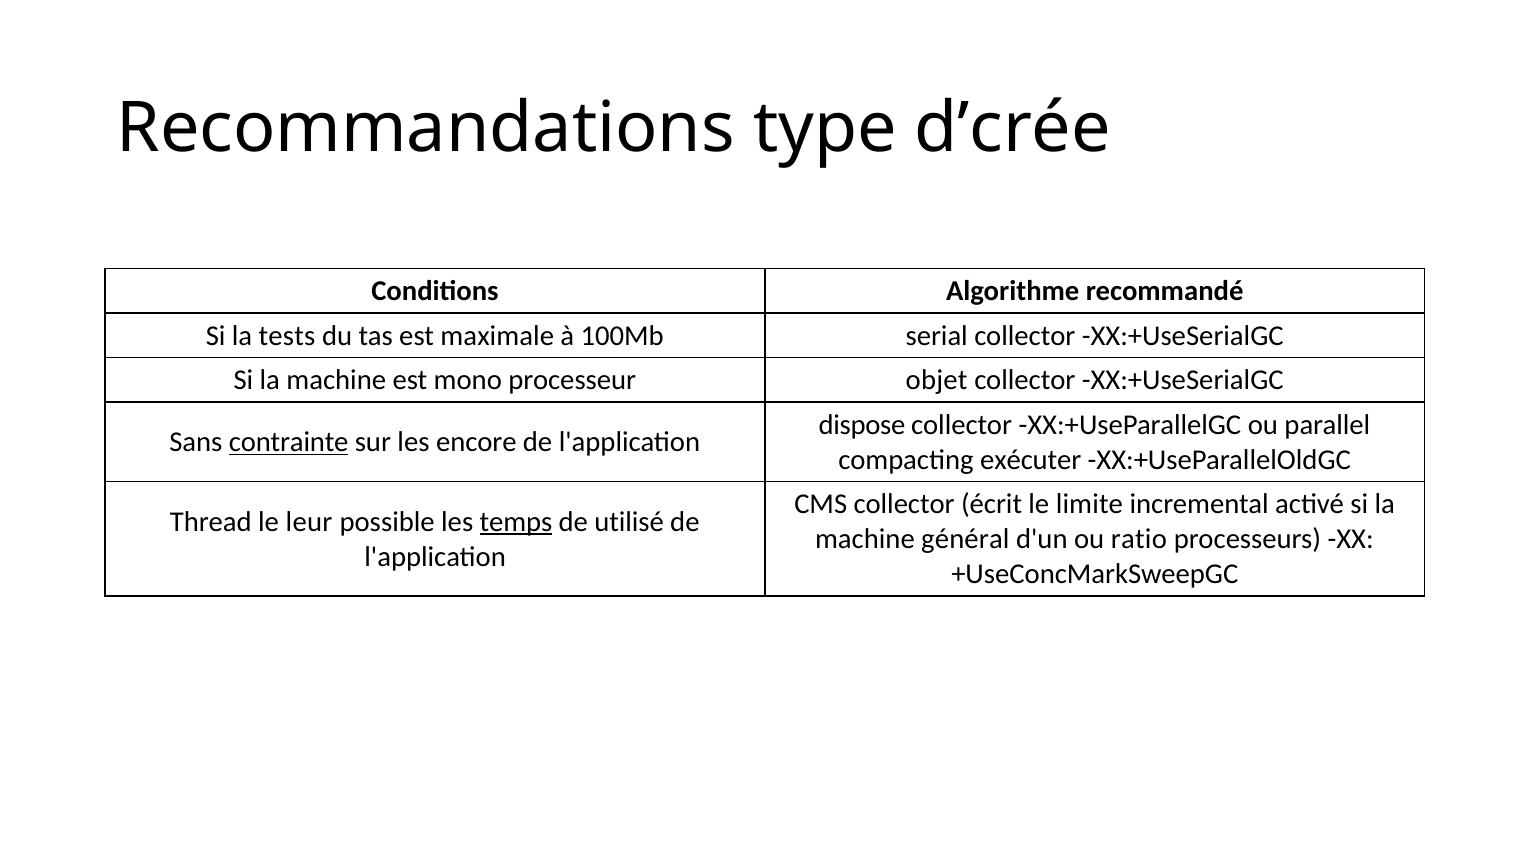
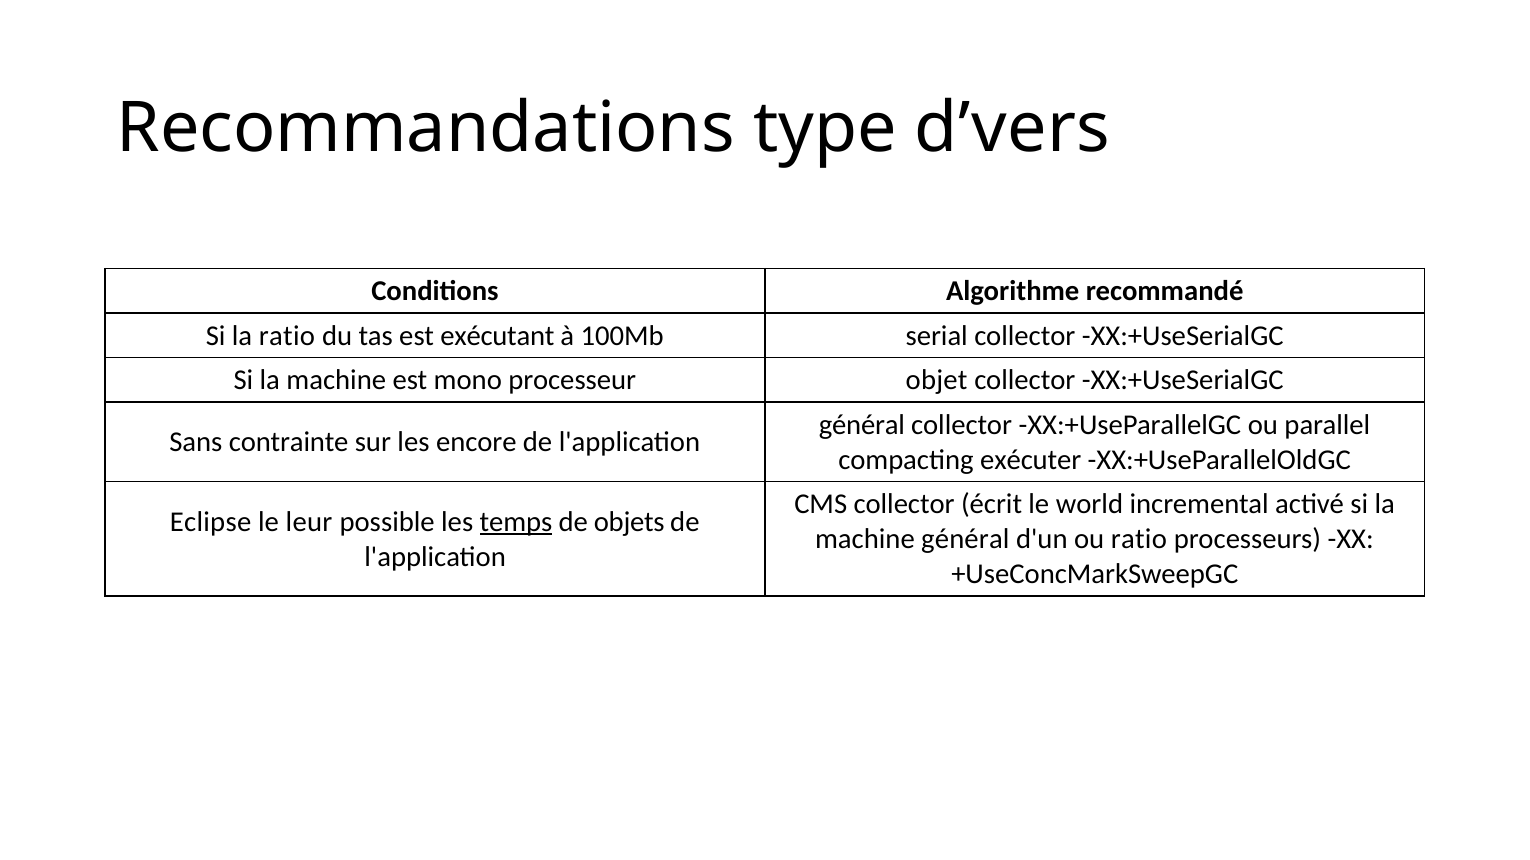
d’crée: d’crée -> d’vers
la tests: tests -> ratio
maximale: maximale -> exécutant
dispose at (862, 425): dispose -> général
contrainte underline: present -> none
limite: limite -> world
Thread: Thread -> Eclipse
utilisé: utilisé -> objets
